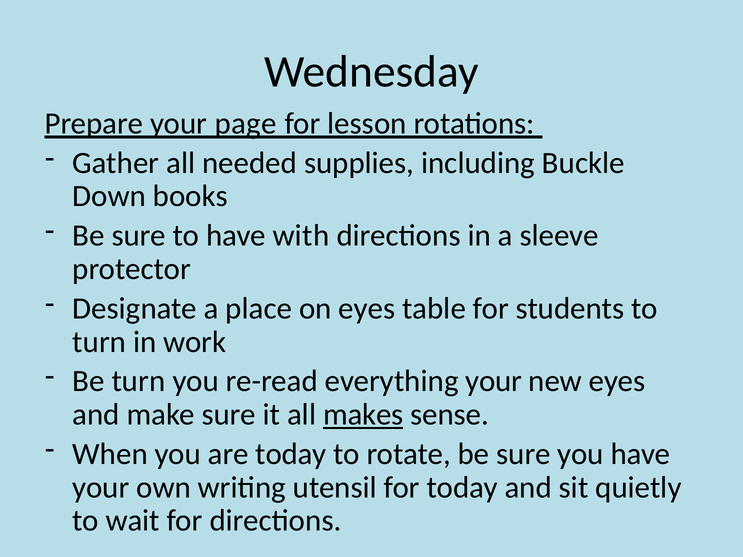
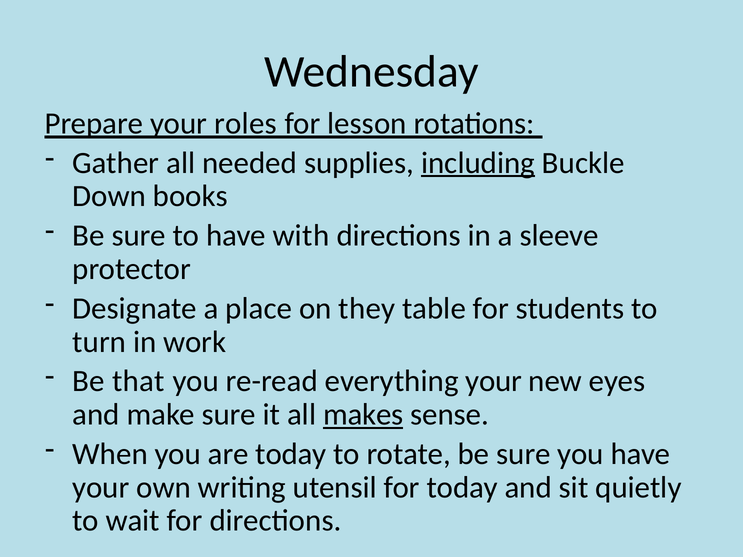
page: page -> roles
including underline: none -> present
on eyes: eyes -> they
Be turn: turn -> that
